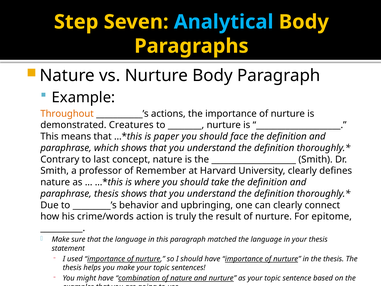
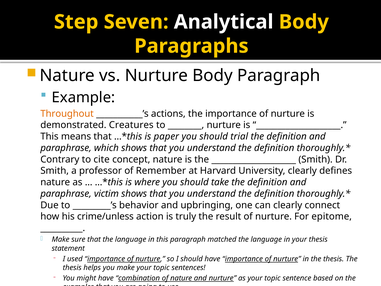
Analytical colour: light blue -> white
face: face -> trial
last: last -> cite
paraphrase thesis: thesis -> victim
crime/words: crime/words -> crime/unless
